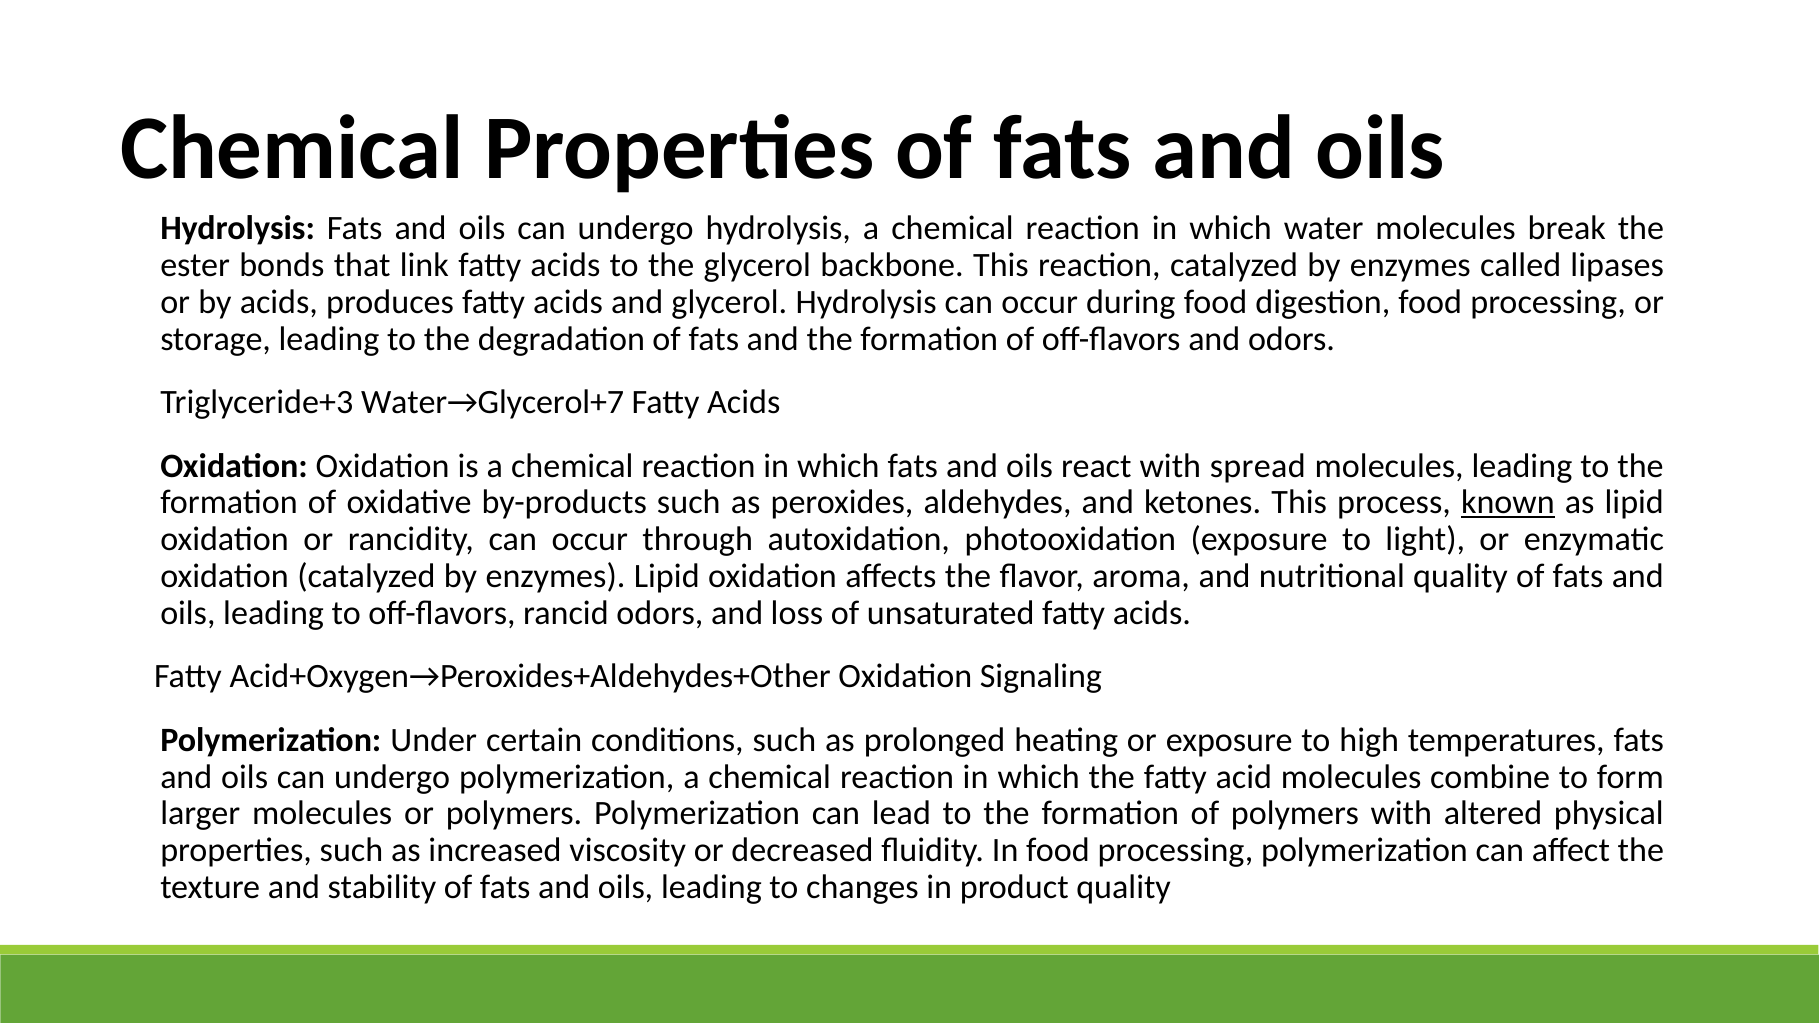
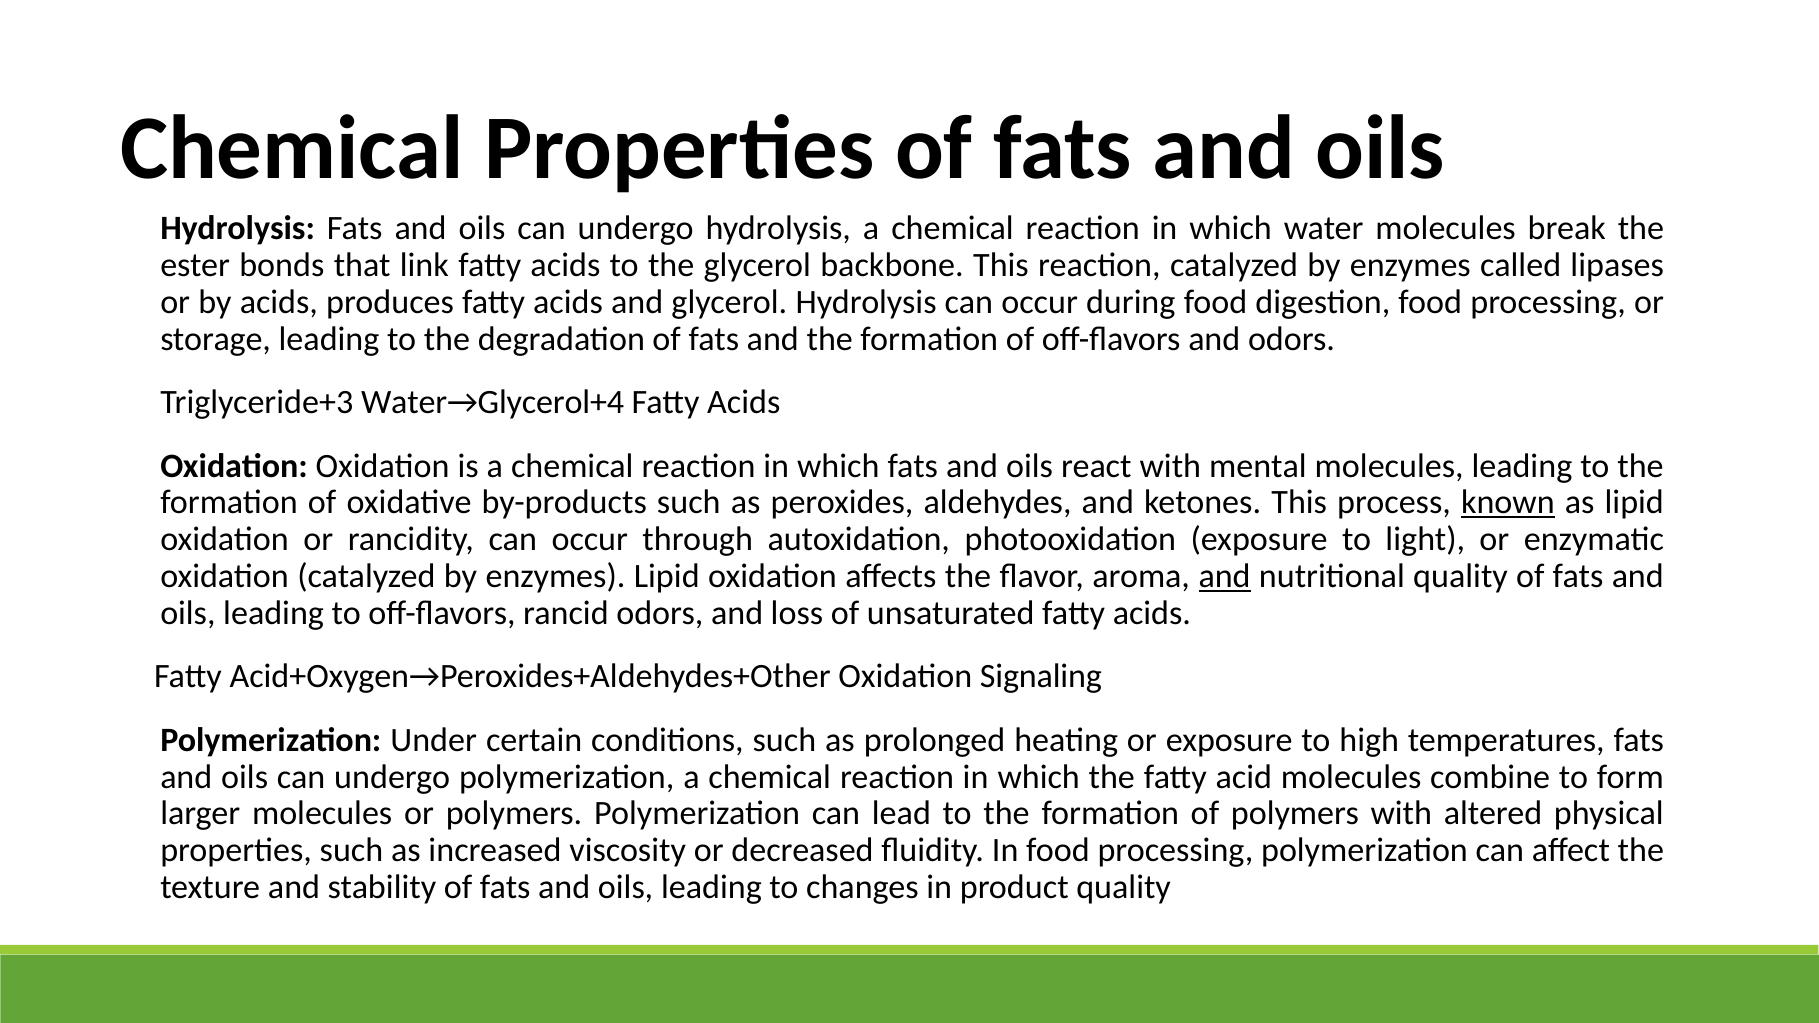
Water→Glycerol+7: Water→Glycerol+7 -> Water→Glycerol+4
spread: spread -> mental
and at (1225, 576) underline: none -> present
